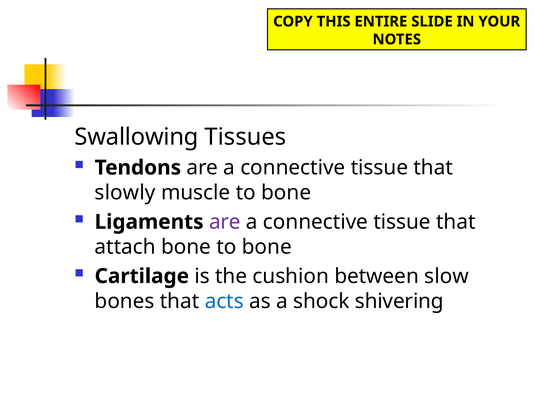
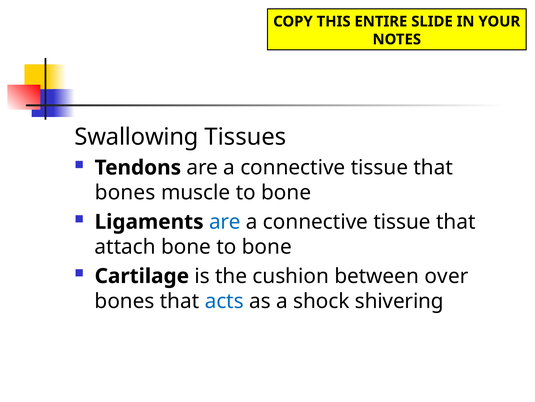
slowly at (125, 192): slowly -> bones
are at (225, 222) colour: purple -> blue
slow: slow -> over
